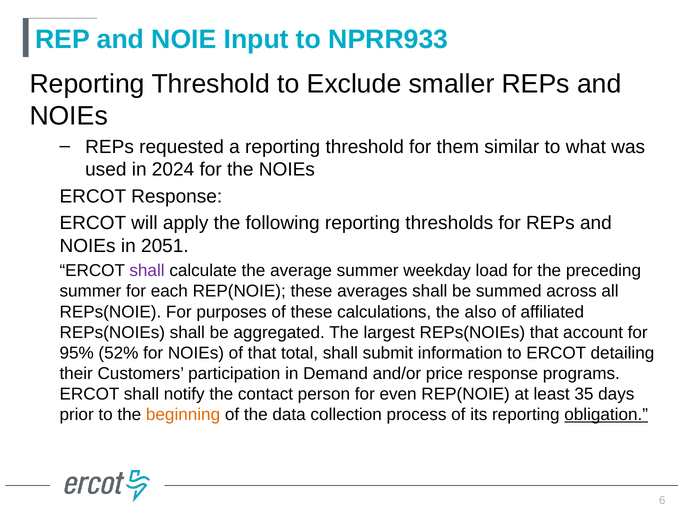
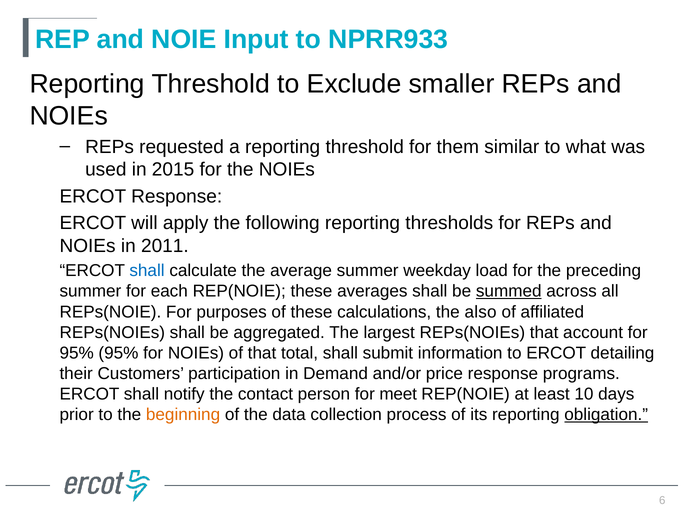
2024: 2024 -> 2015
2051: 2051 -> 2011
shall at (147, 271) colour: purple -> blue
summed underline: none -> present
95% 52%: 52% -> 95%
even: even -> meet
35: 35 -> 10
